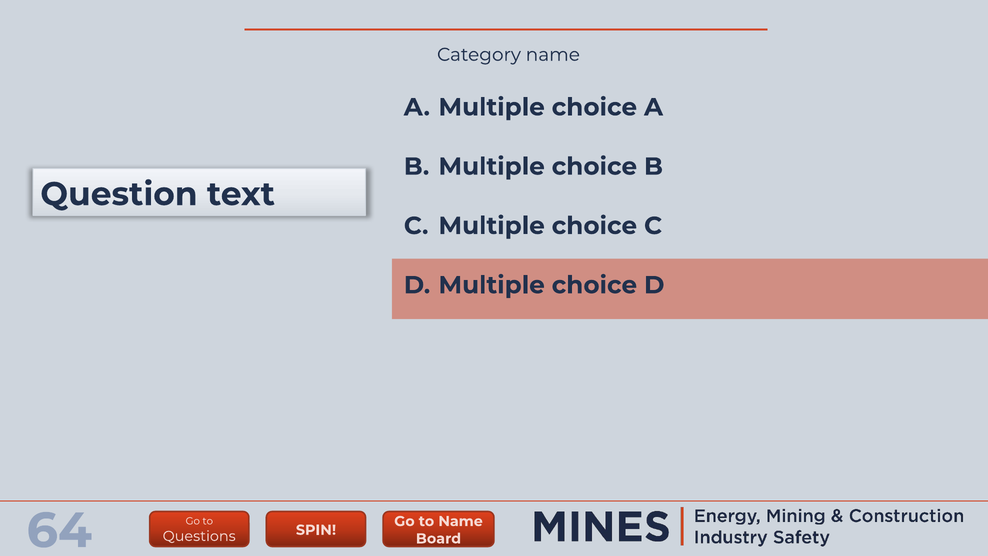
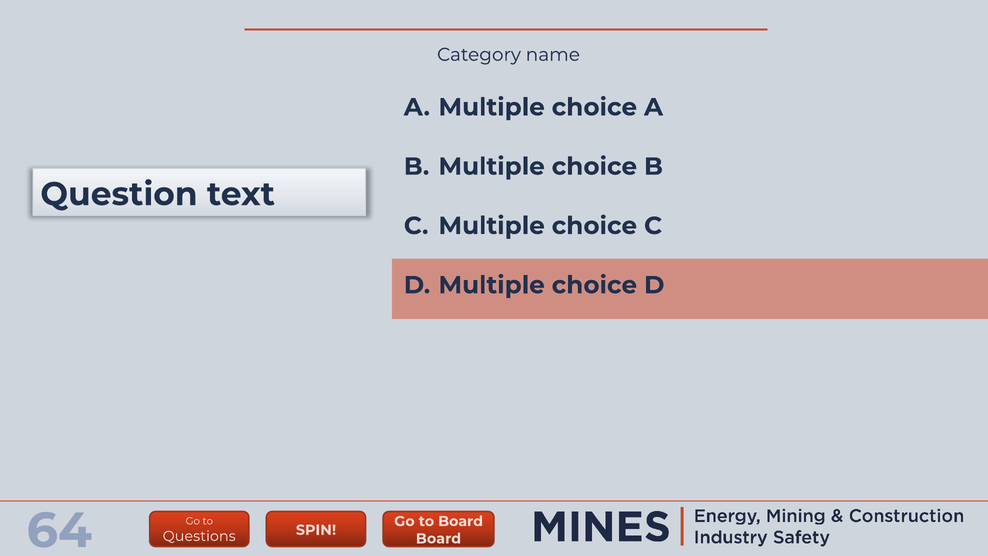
to Name: Name -> Board
